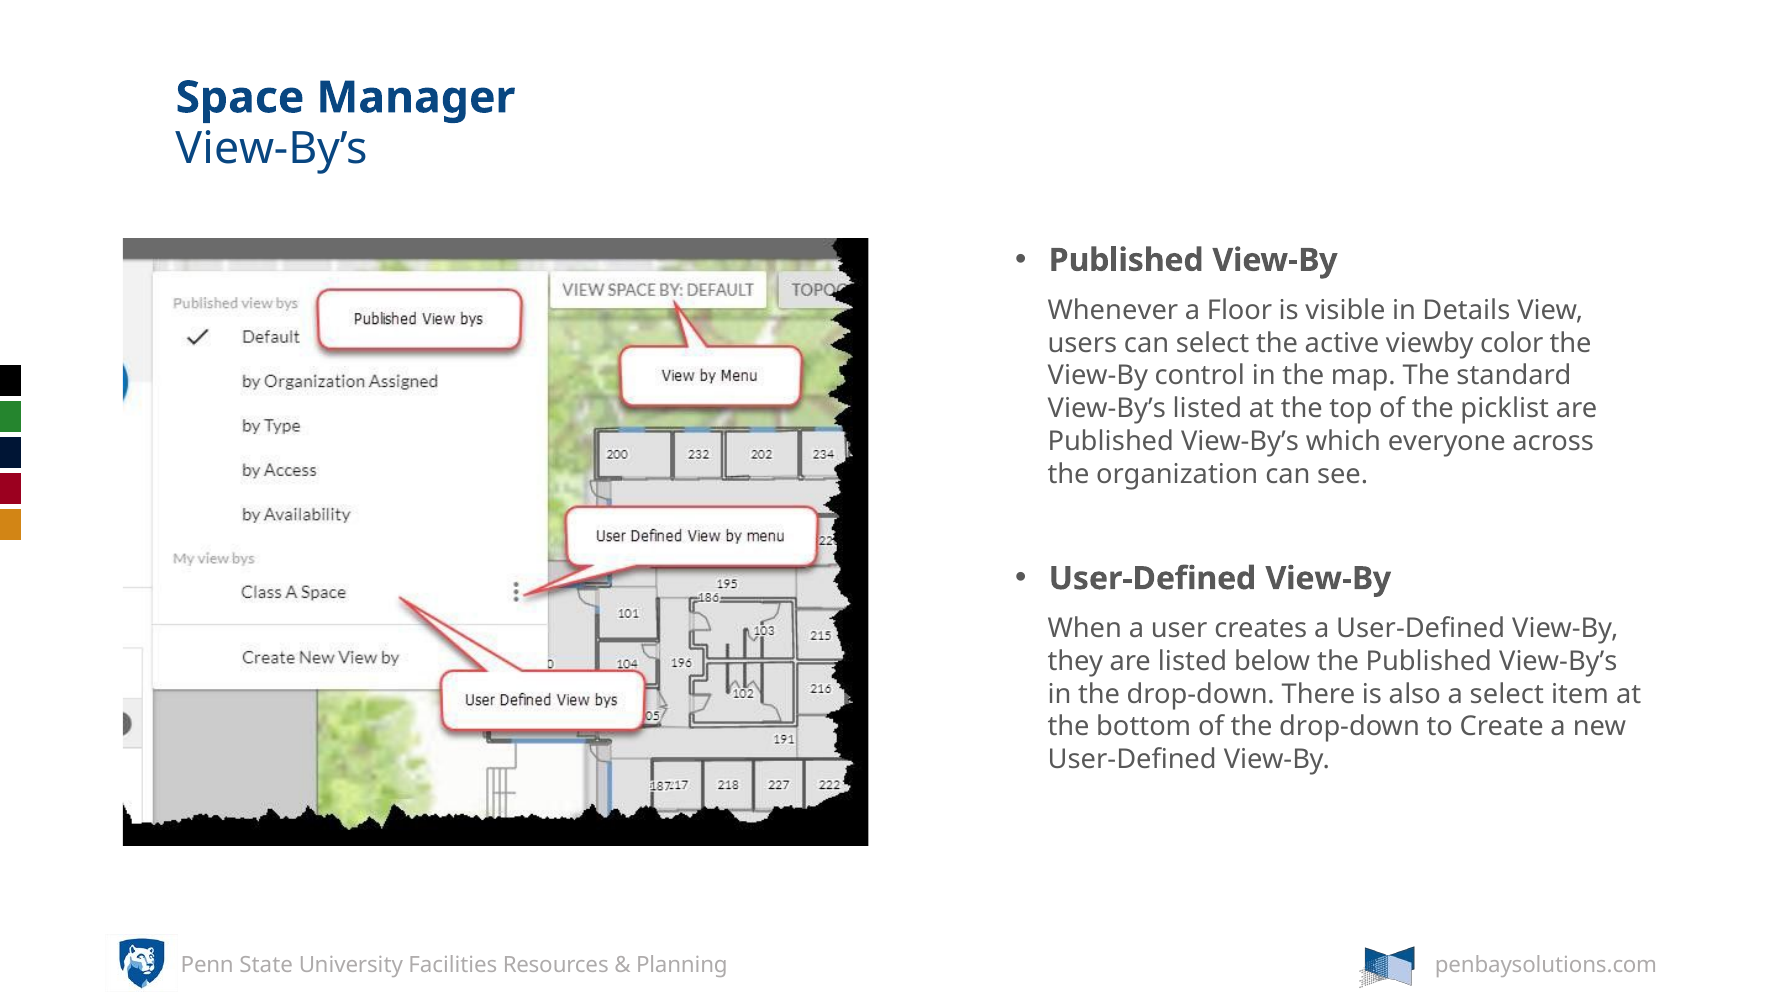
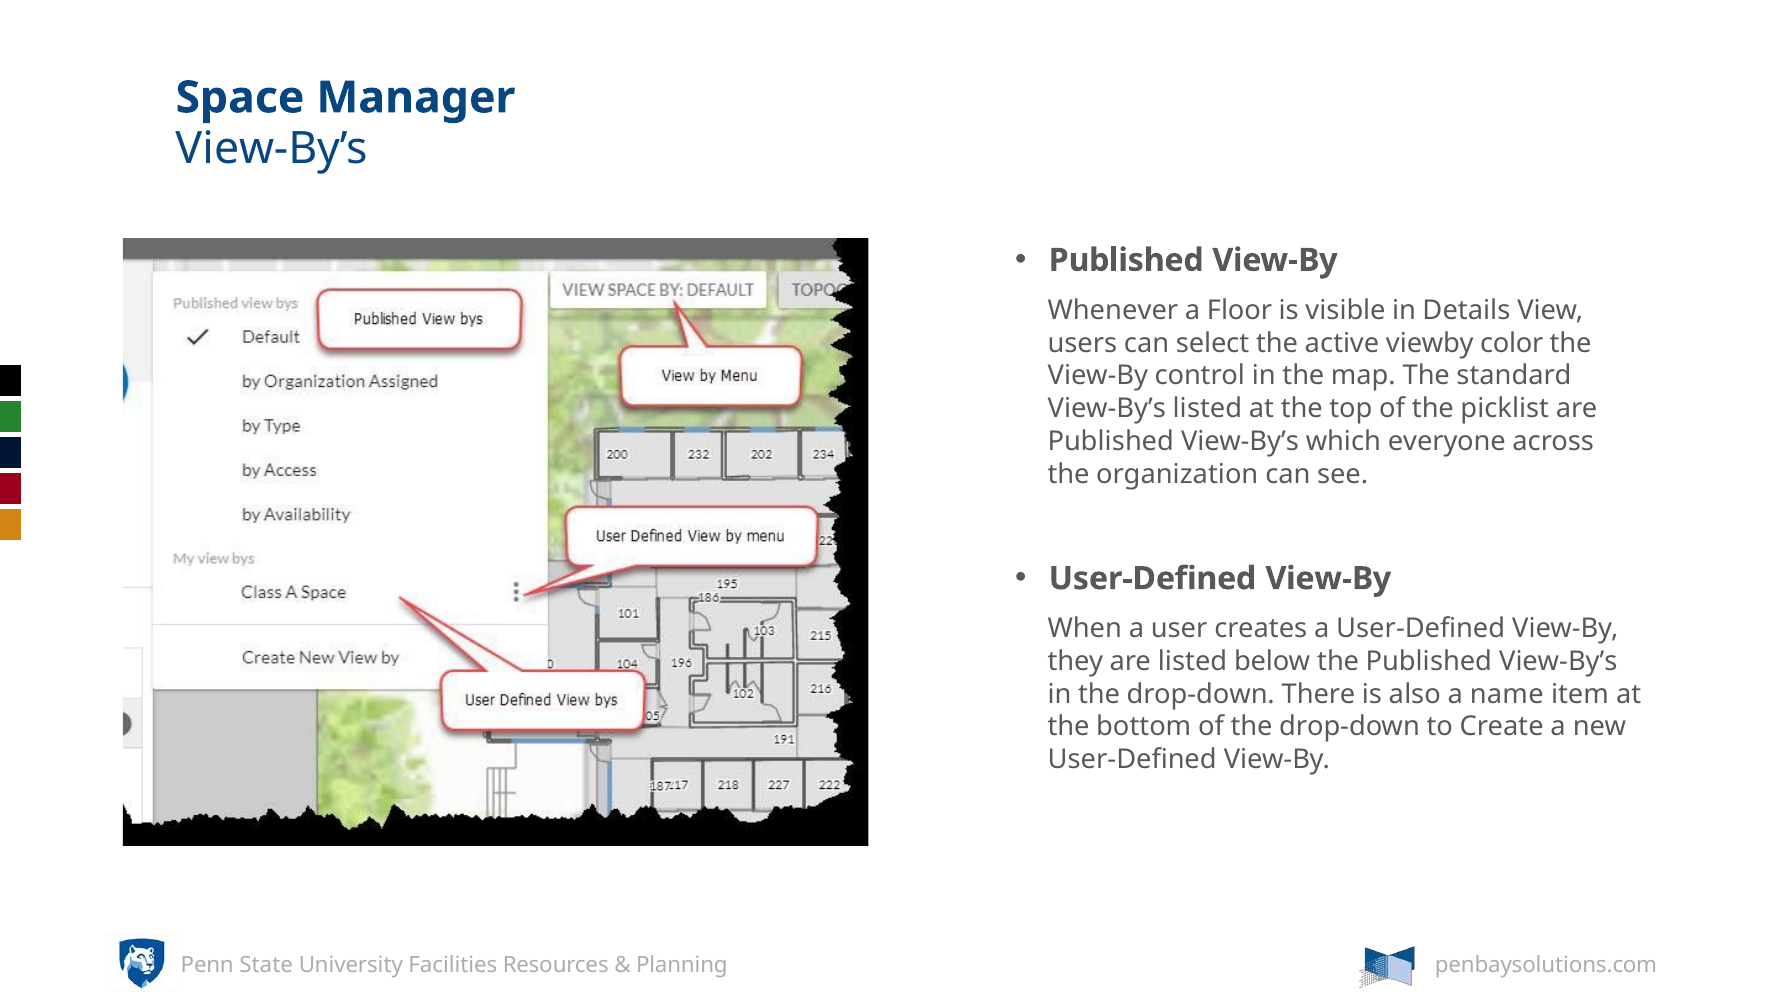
a select: select -> name
